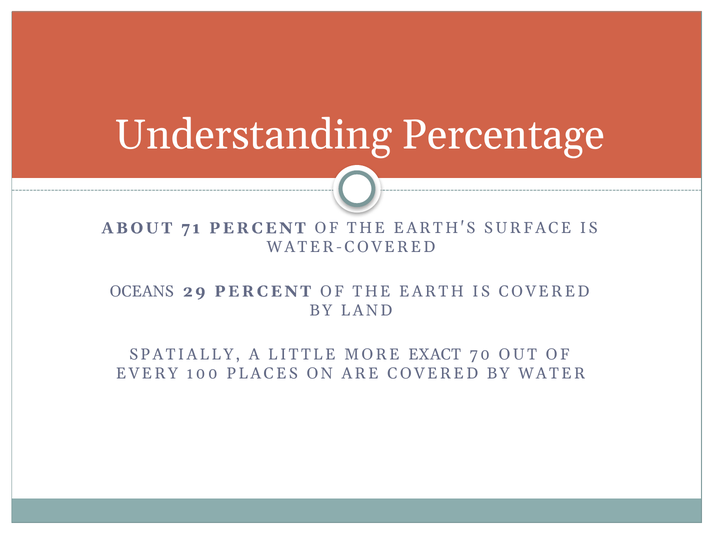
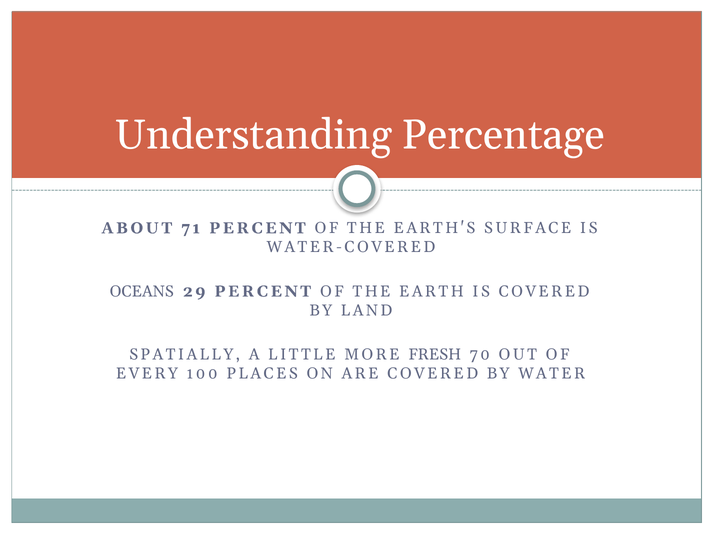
EXACT: EXACT -> FRESH
